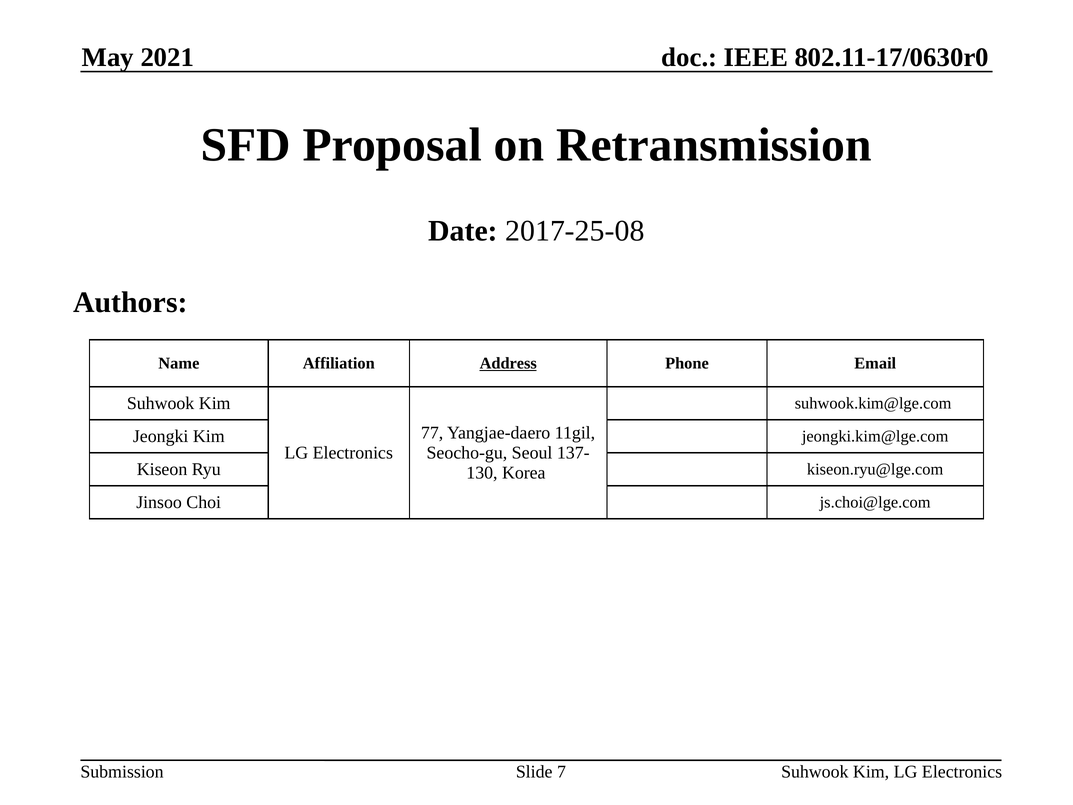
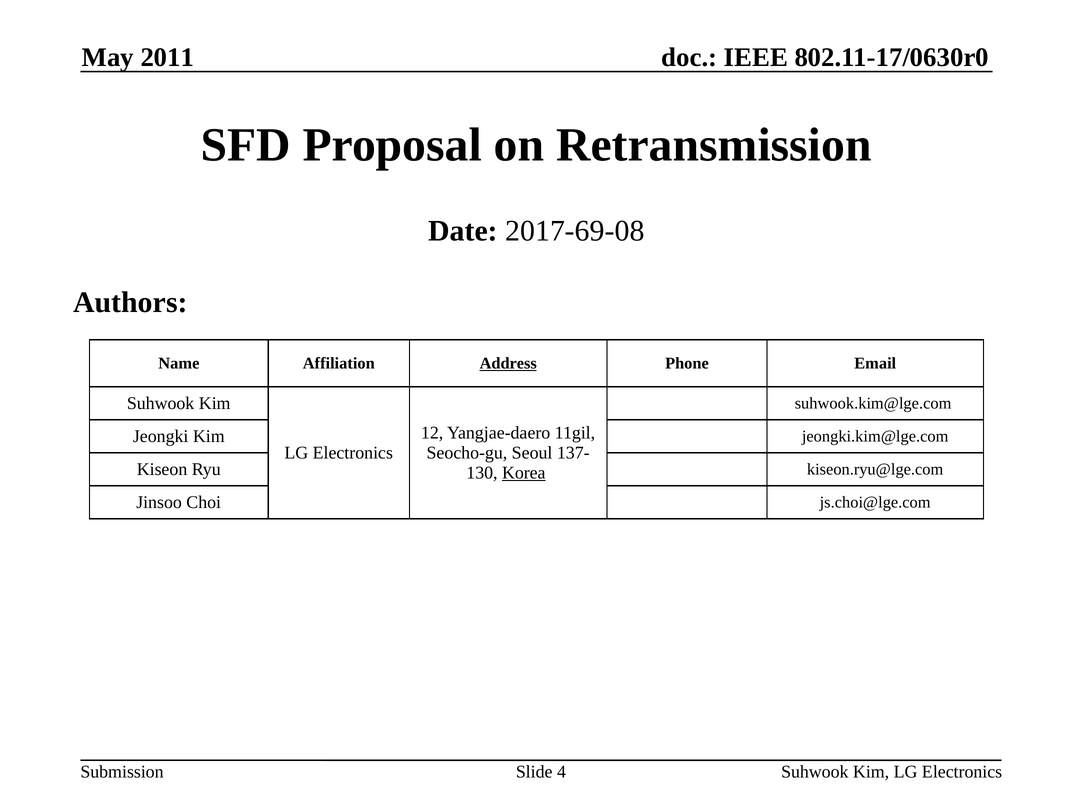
2021: 2021 -> 2011
2017-25-08: 2017-25-08 -> 2017-69-08
77: 77 -> 12
Korea underline: none -> present
7: 7 -> 4
